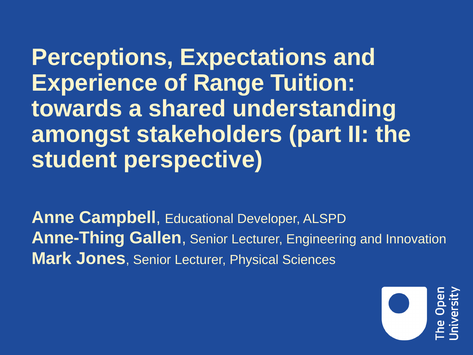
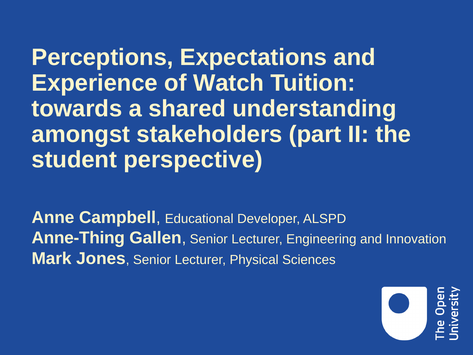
Range: Range -> Watch
